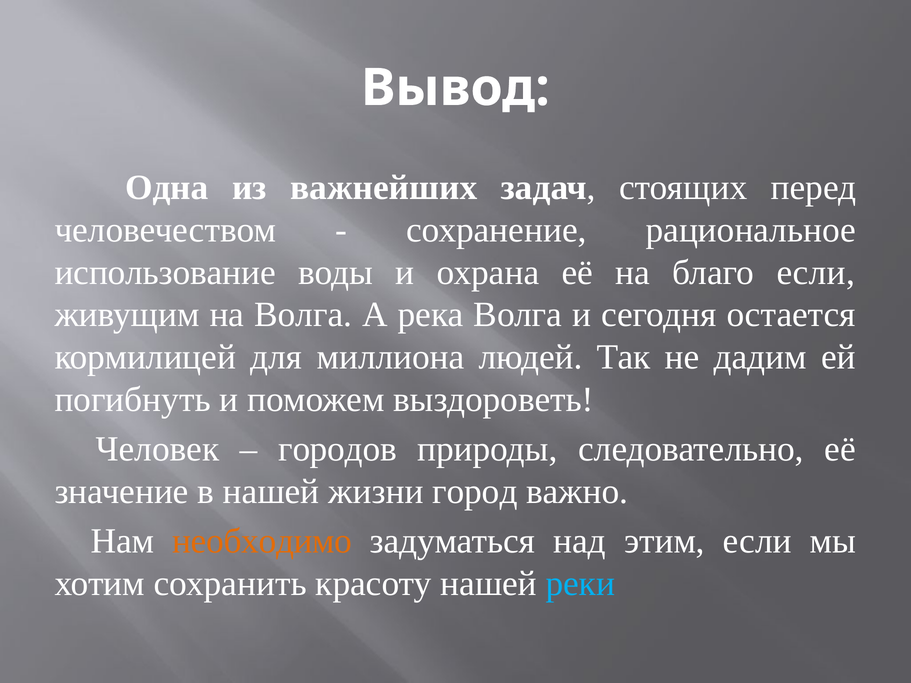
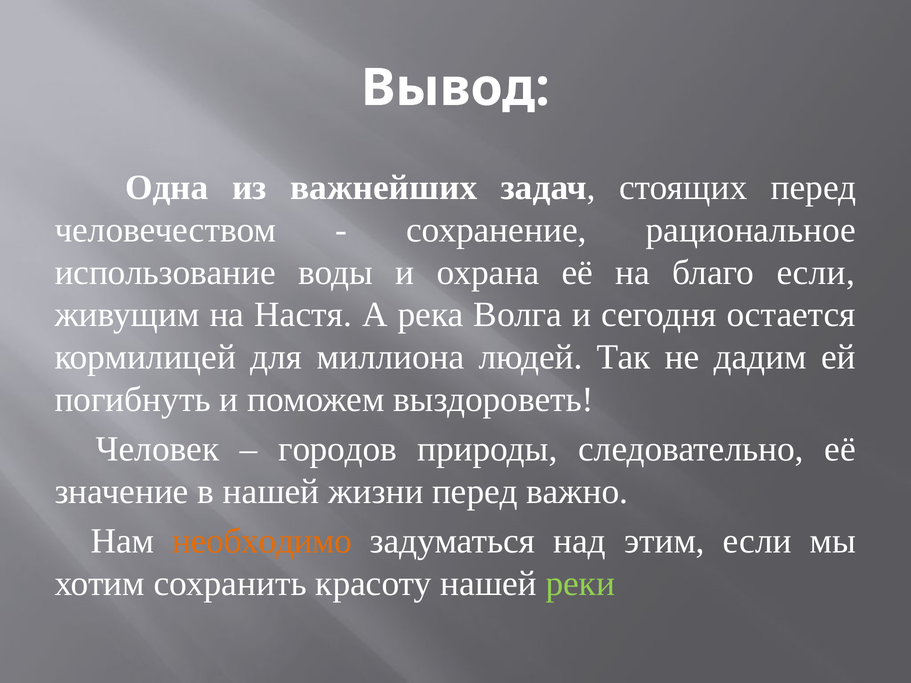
на Волга: Волга -> Настя
жизни город: город -> перед
реки colour: light blue -> light green
